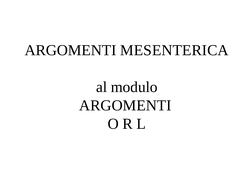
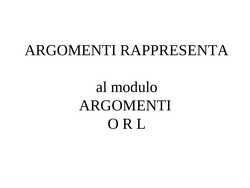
MESENTERICA: MESENTERICA -> RAPPRESENTA
